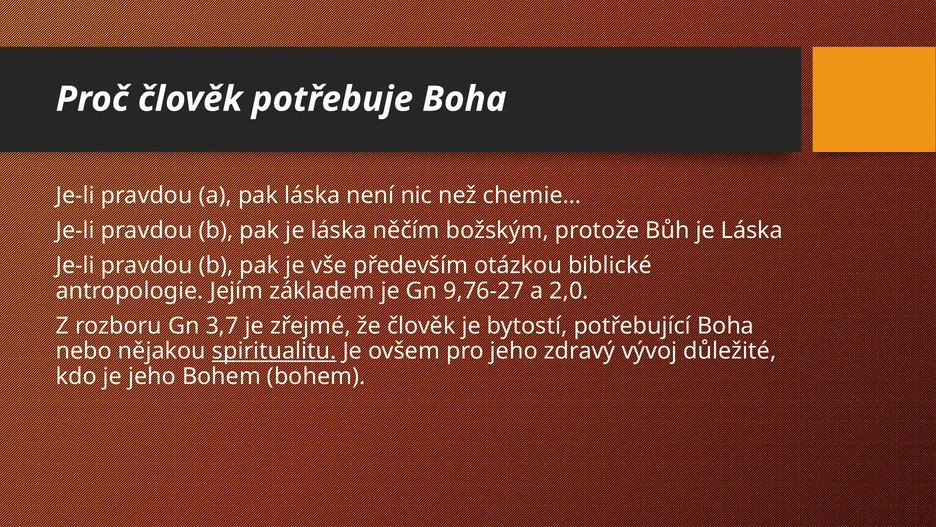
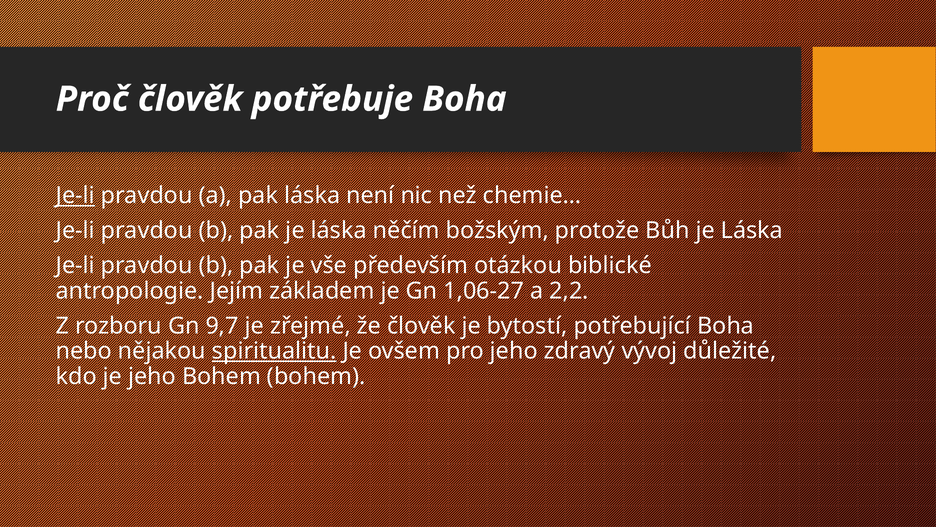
Je-li at (75, 195) underline: none -> present
9,76-27: 9,76-27 -> 1,06-27
2,0: 2,0 -> 2,2
3,7: 3,7 -> 9,7
